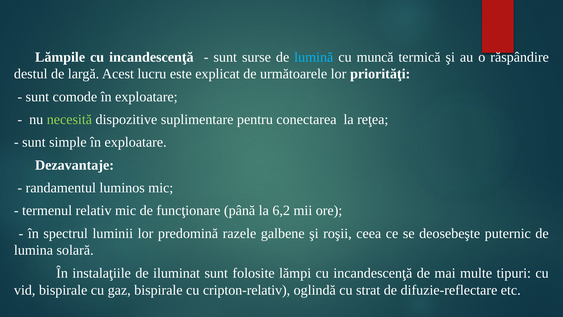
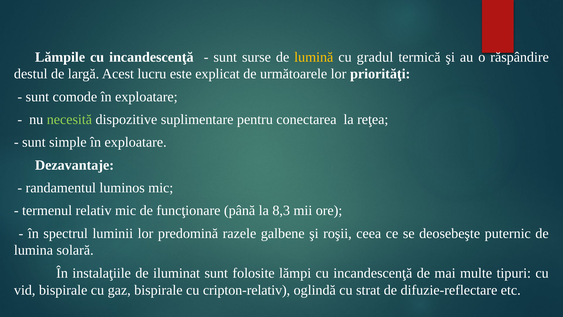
lumină colour: light blue -> yellow
muncă: muncă -> gradul
6,2: 6,2 -> 8,3
